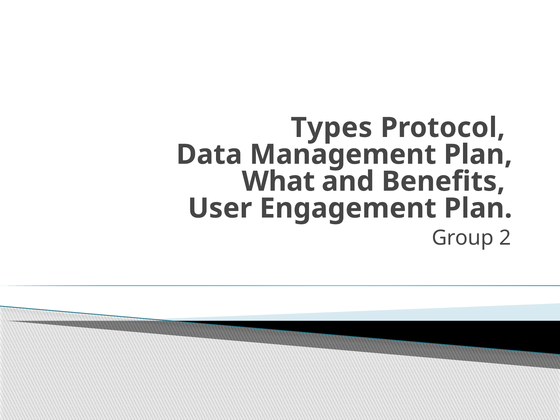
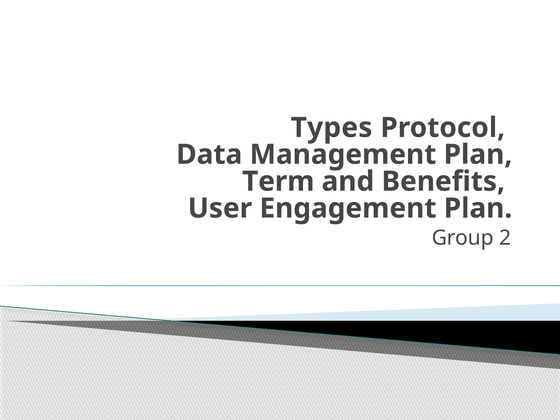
What: What -> Term
